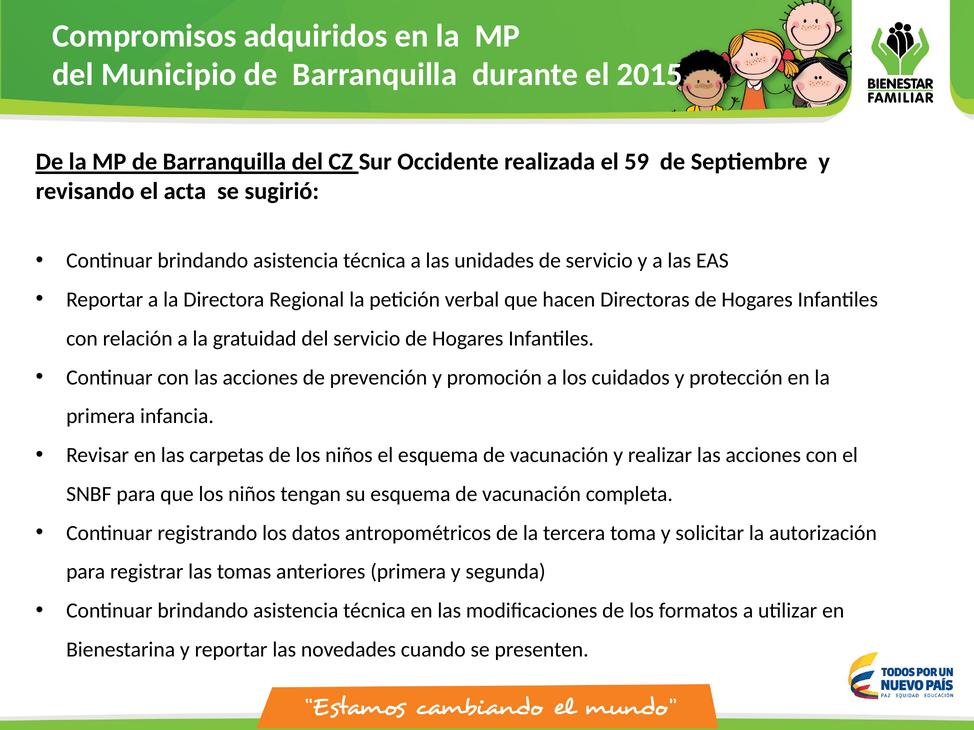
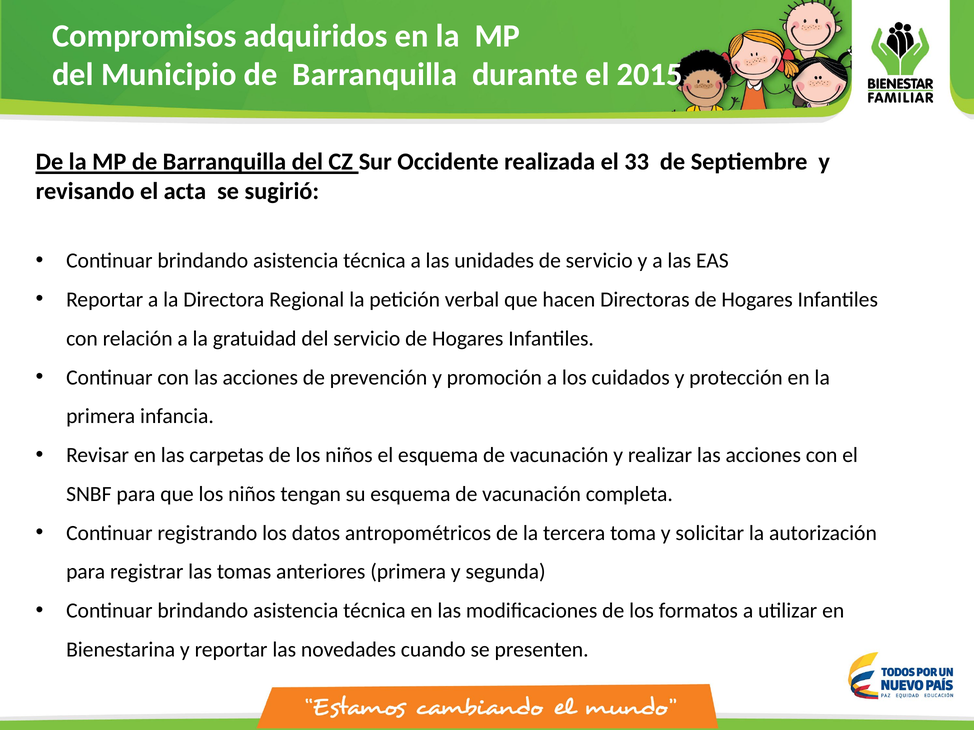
59: 59 -> 33
